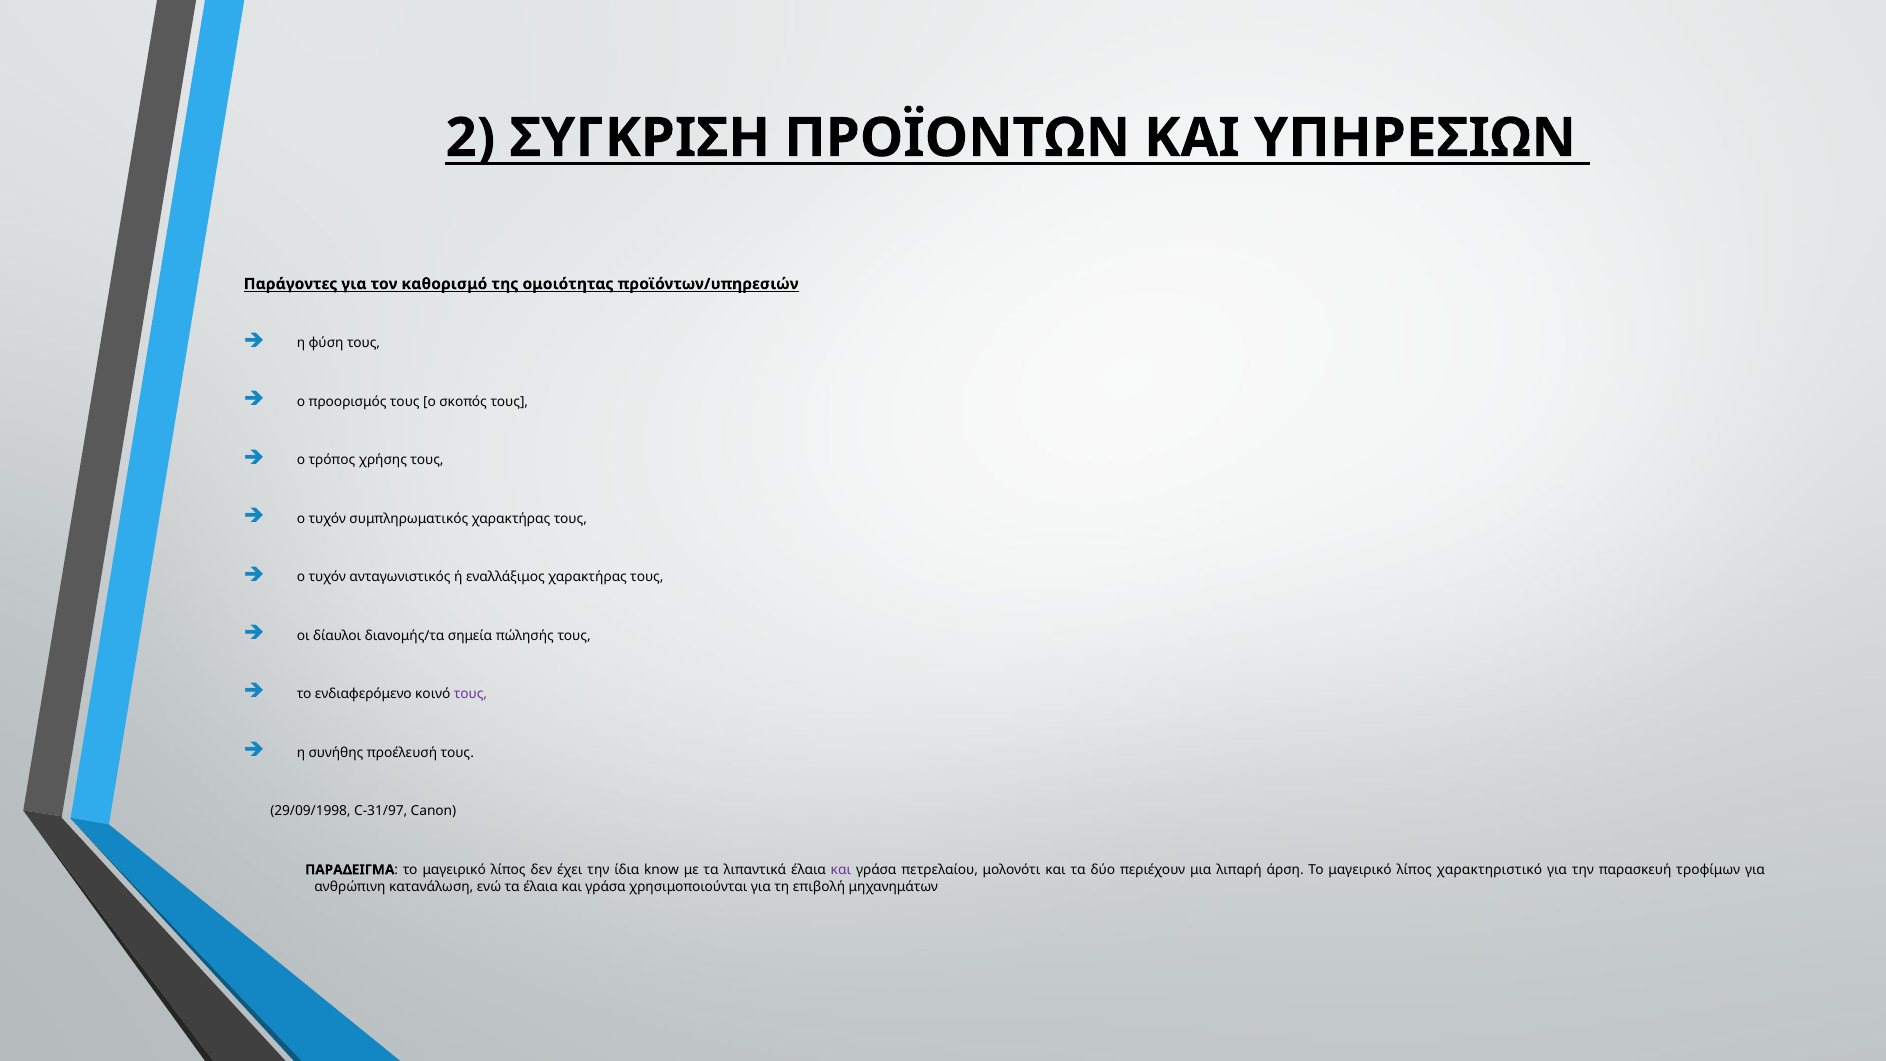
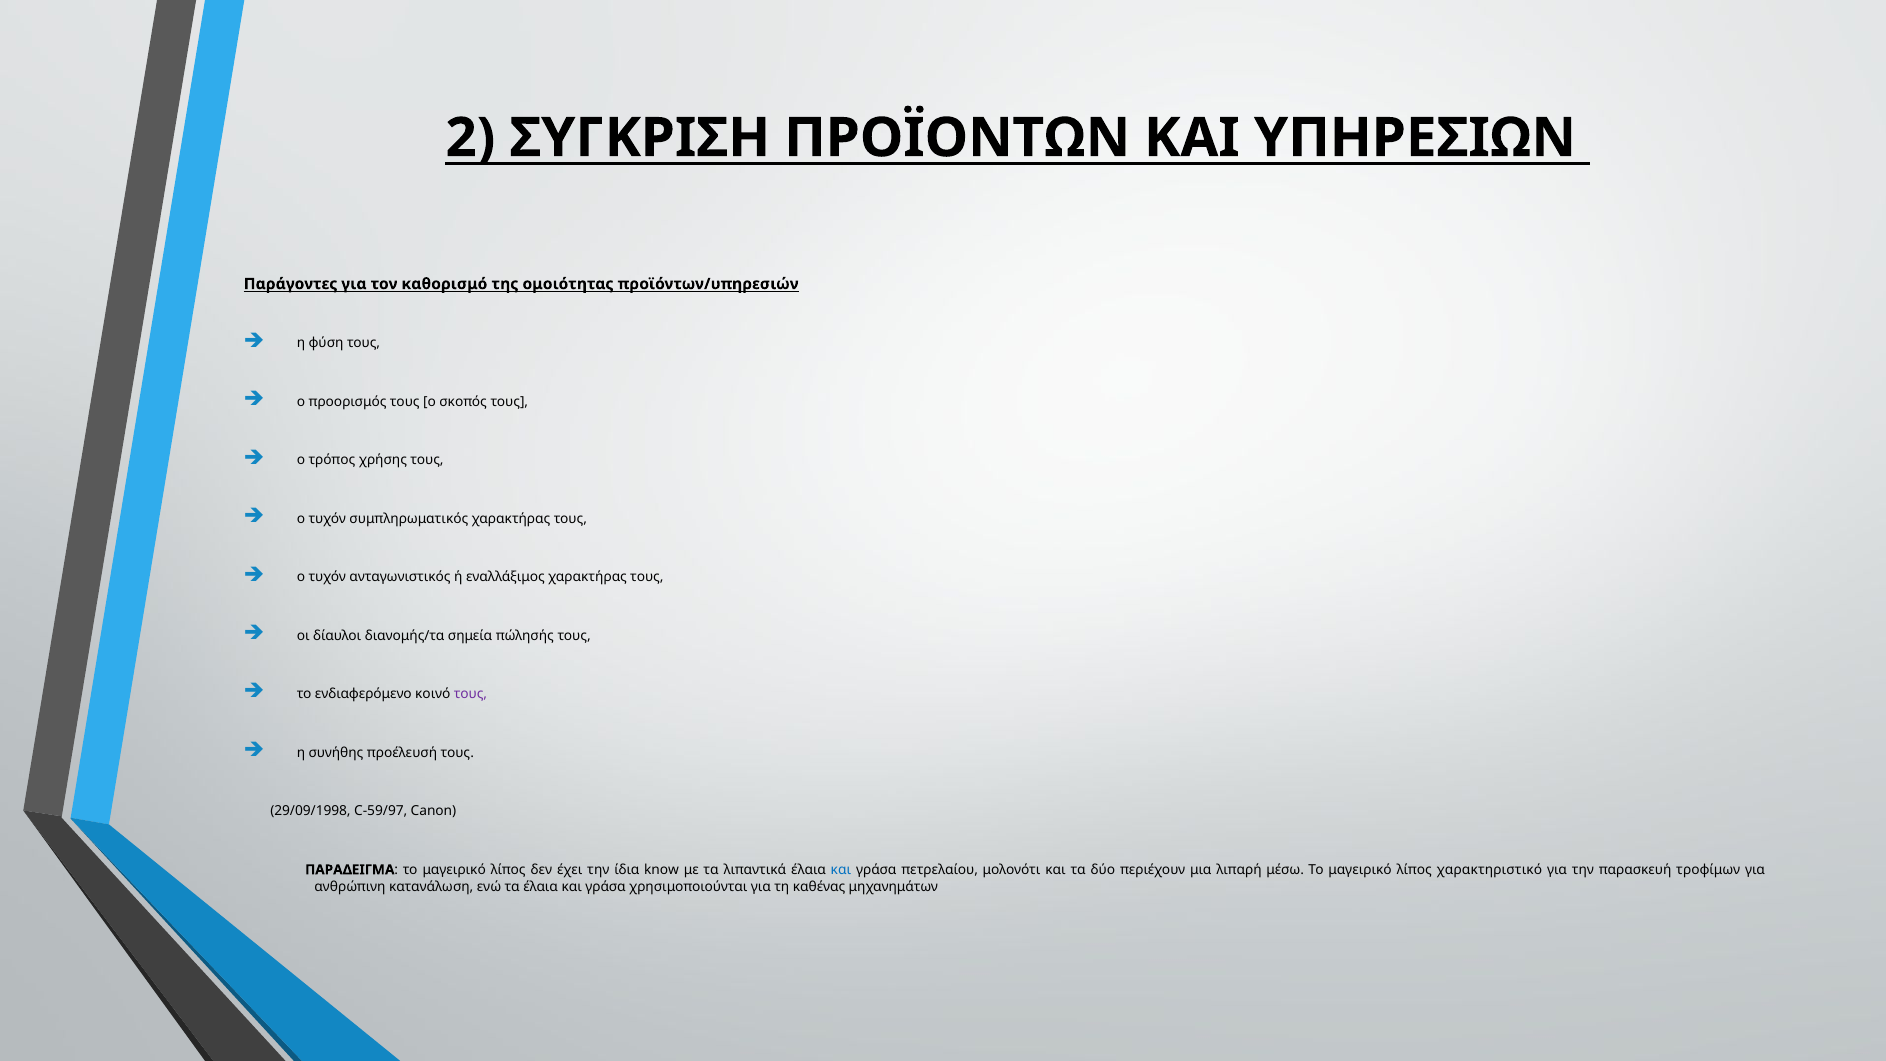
C-31/97: C-31/97 -> C-59/97
και at (841, 870) colour: purple -> blue
άρση: άρση -> μέσω
επιβολή: επιβολή -> καθένας
